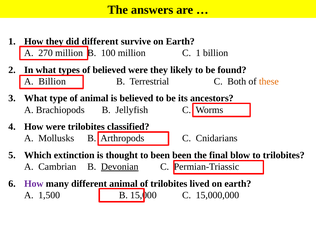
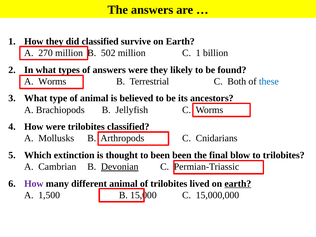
did different: different -> classified
100: 100 -> 502
of believed: believed -> answers
A Billion: Billion -> Worms
these colour: orange -> blue
earth at (238, 184) underline: none -> present
